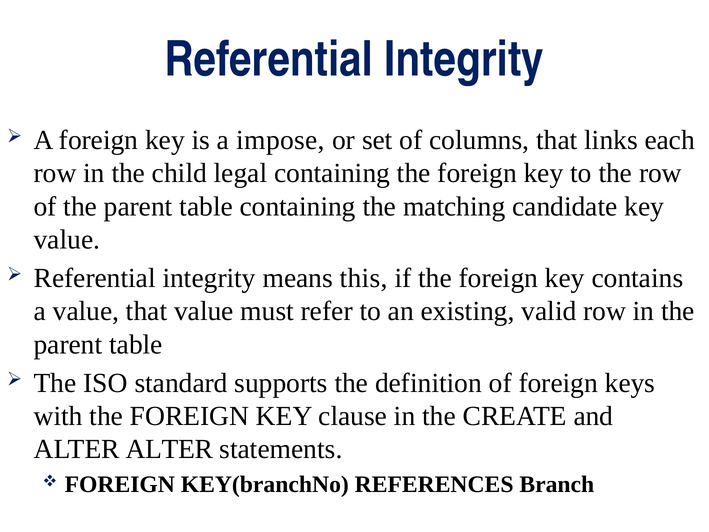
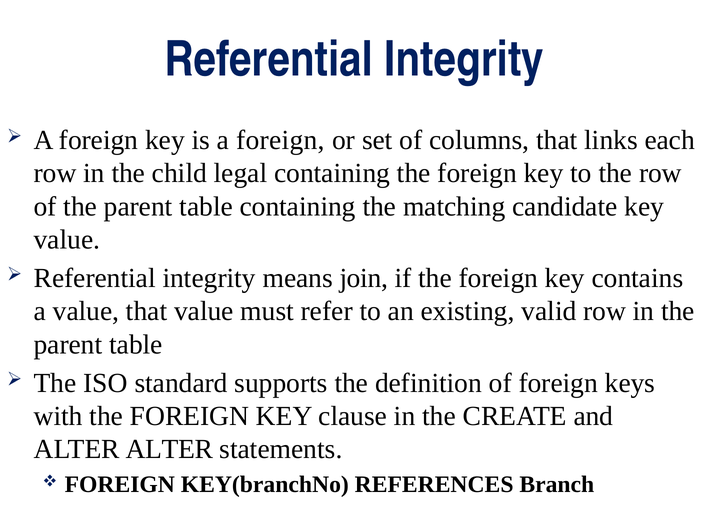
is a impose: impose -> foreign
this: this -> join
